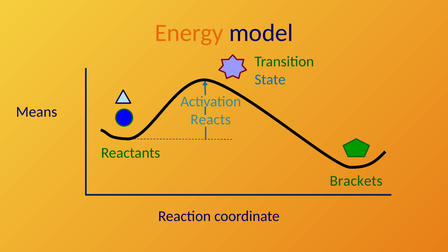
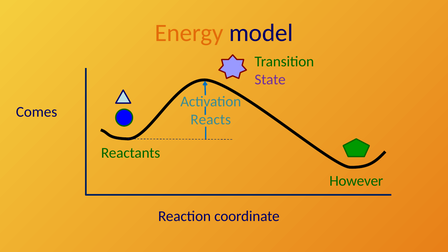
State colour: blue -> purple
Means: Means -> Comes
Brackets: Brackets -> However
